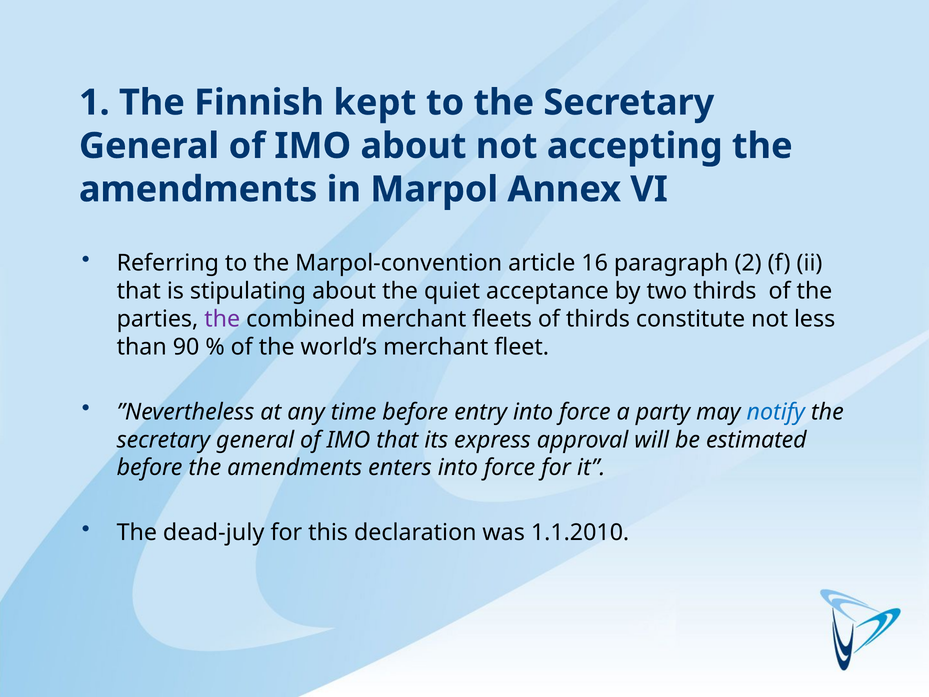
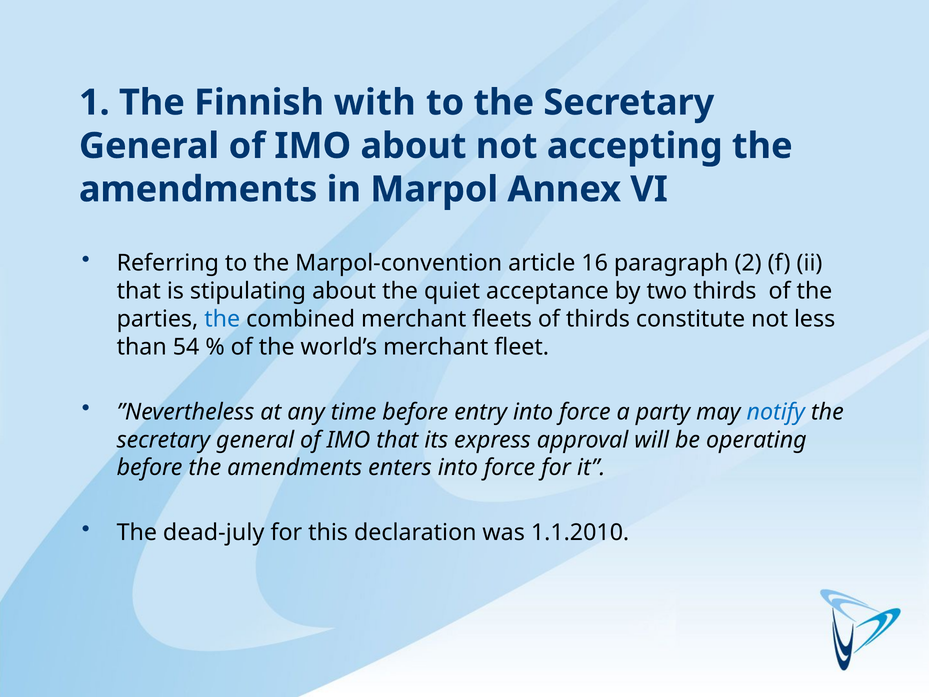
kept: kept -> with
the at (222, 319) colour: purple -> blue
90: 90 -> 54
estimated: estimated -> operating
